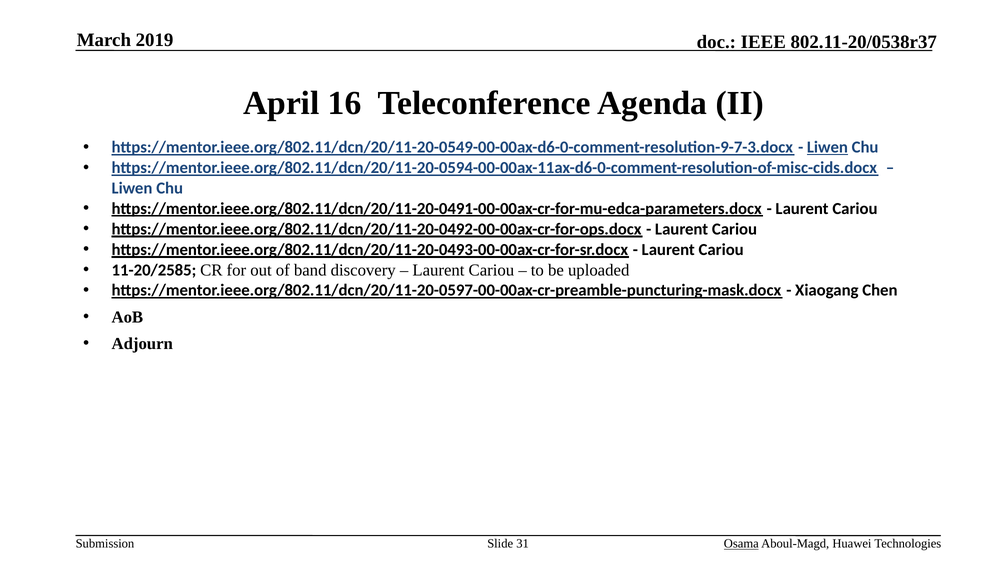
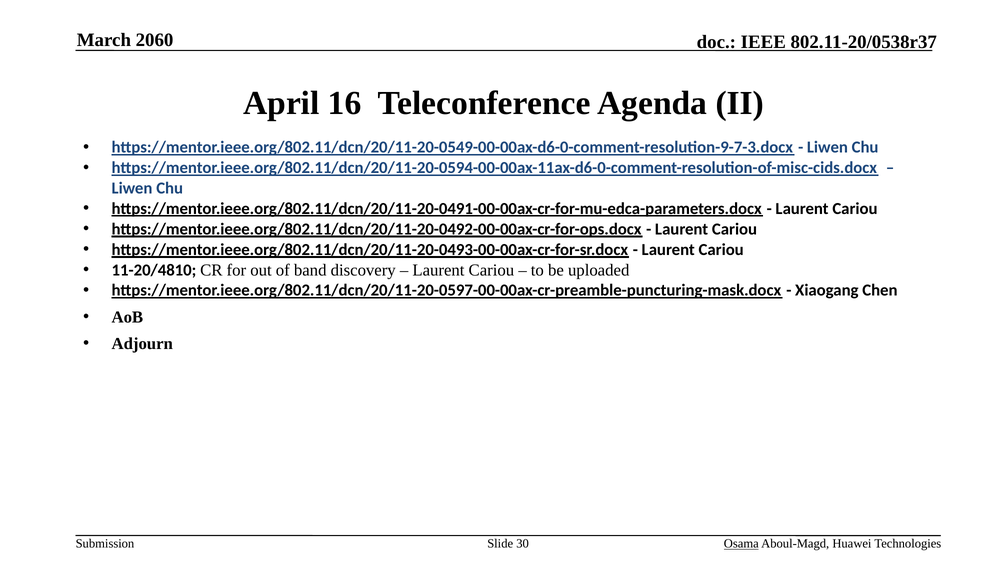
2019: 2019 -> 2060
Liwen at (827, 147) underline: present -> none
11-20/2585: 11-20/2585 -> 11-20/4810
31: 31 -> 30
